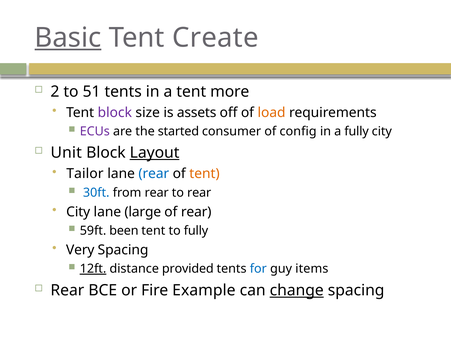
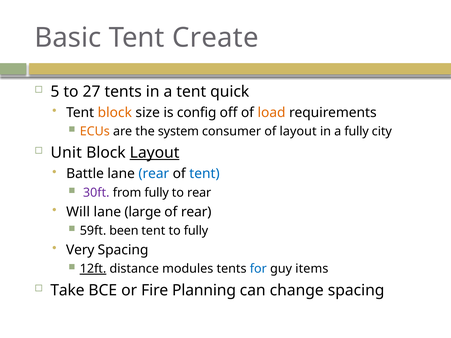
Basic underline: present -> none
2: 2 -> 5
51: 51 -> 27
more: more -> quick
block at (115, 113) colour: purple -> orange
assets: assets -> config
ECUs colour: purple -> orange
started: started -> system
of config: config -> layout
Tailor: Tailor -> Battle
tent at (204, 174) colour: orange -> blue
30ft colour: blue -> purple
from rear: rear -> fully
City at (78, 212): City -> Will
provided: provided -> modules
Rear at (67, 291): Rear -> Take
Example: Example -> Planning
change underline: present -> none
